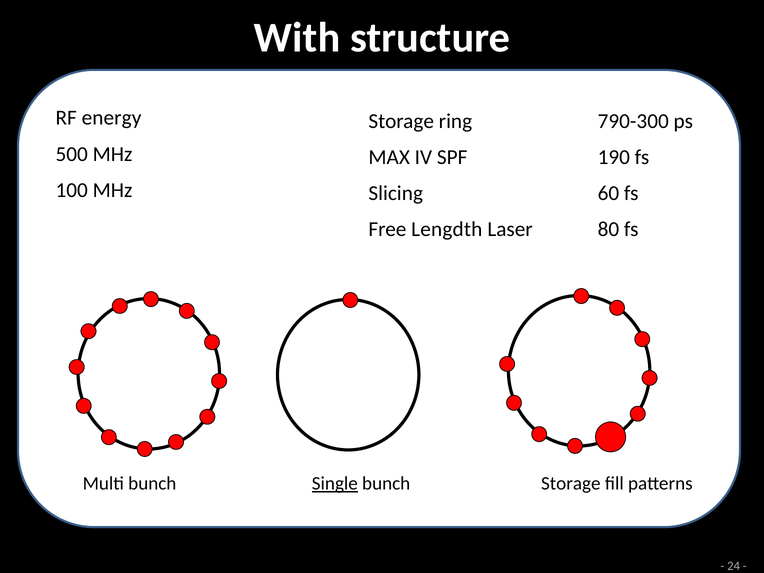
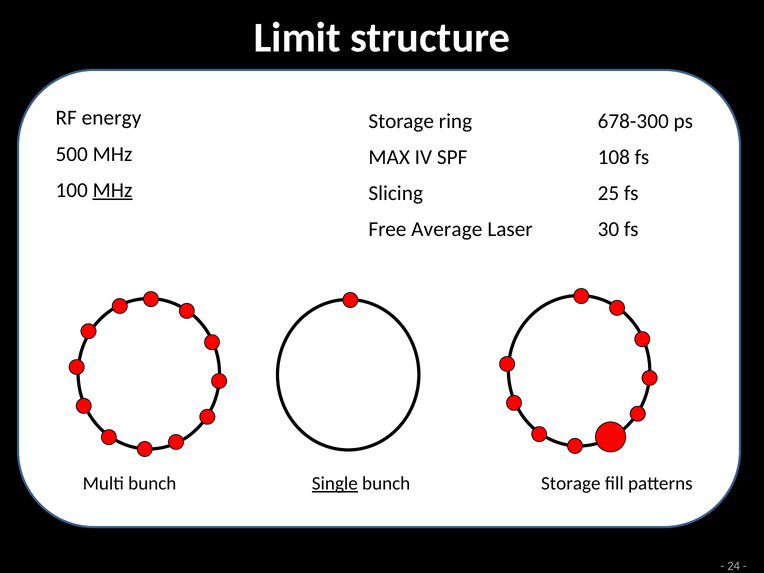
With: With -> Limit
790-300: 790-300 -> 678-300
190: 190 -> 108
MHz at (113, 190) underline: none -> present
60: 60 -> 25
Lengdth: Lengdth -> Average
80: 80 -> 30
